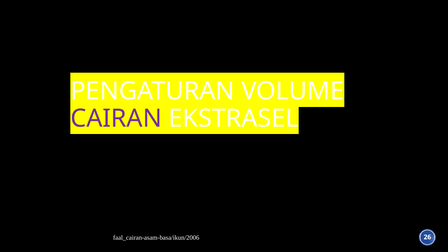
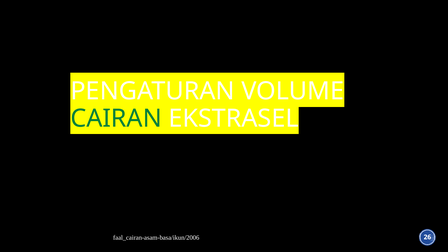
CAIRAN colour: purple -> green
